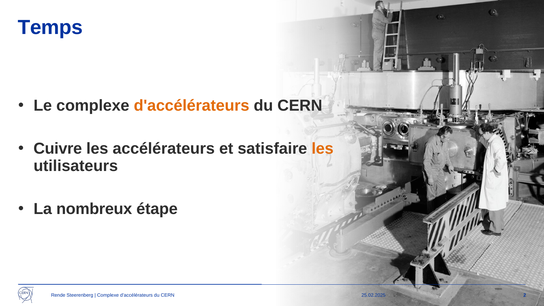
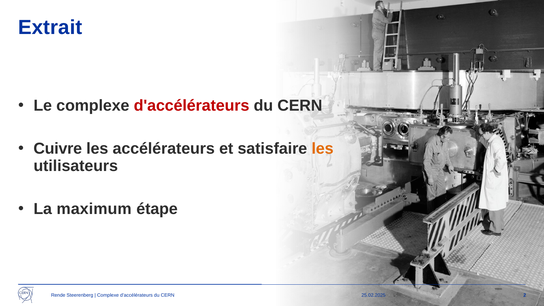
Temps: Temps -> Extrait
d'accélérateurs at (192, 106) colour: orange -> red
nombreux: nombreux -> maximum
